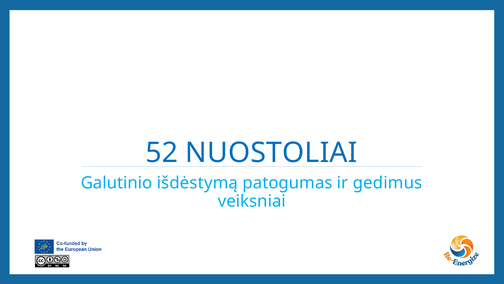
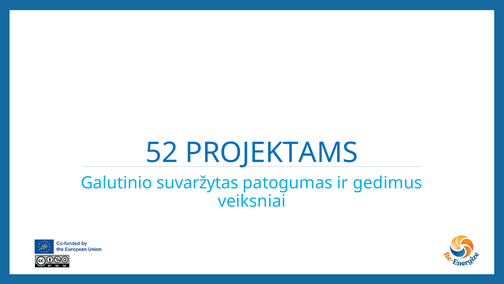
NUOSTOLIAI: NUOSTOLIAI -> PROJEKTAMS
išdėstymą: išdėstymą -> suvaržytas
